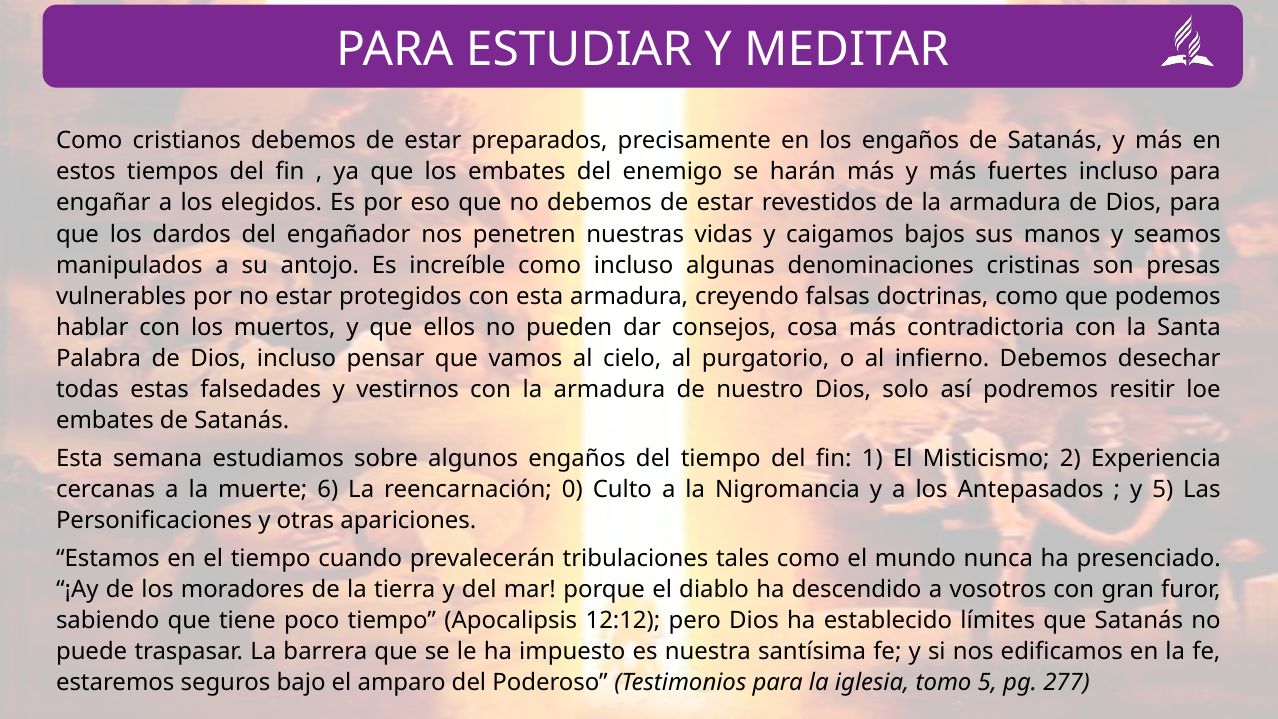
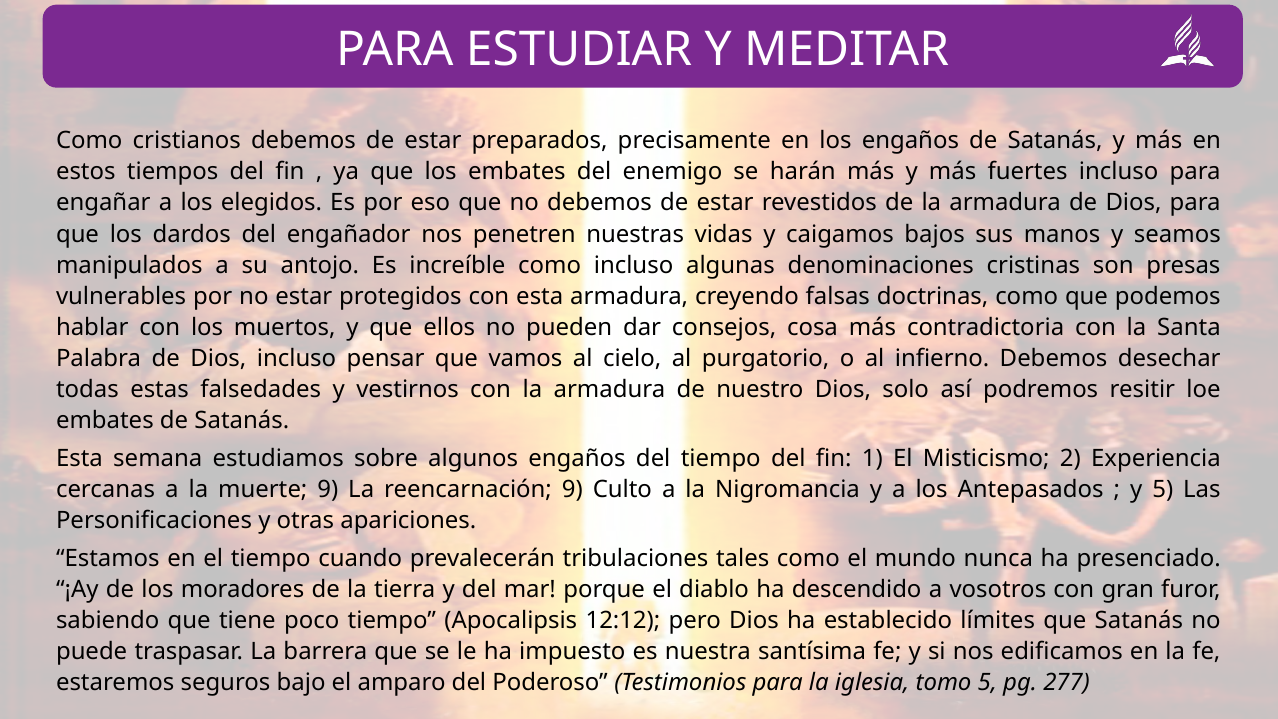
muerte 6: 6 -> 9
reencarnación 0: 0 -> 9
